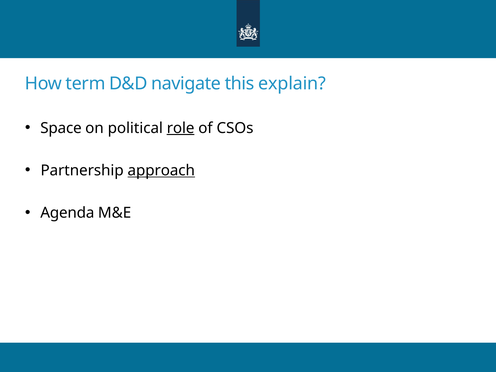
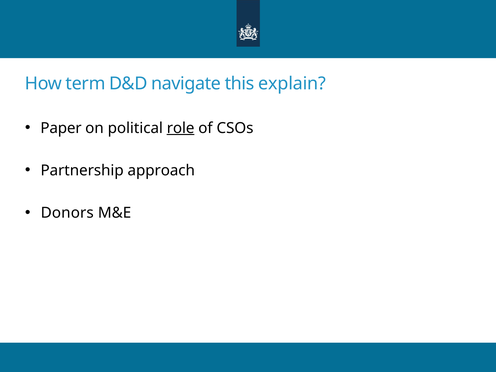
Space: Space -> Paper
approach underline: present -> none
Agenda: Agenda -> Donors
